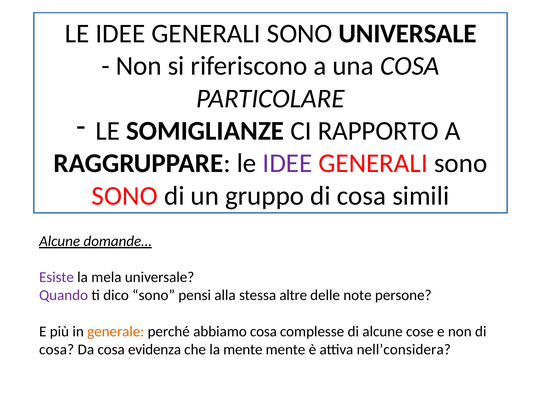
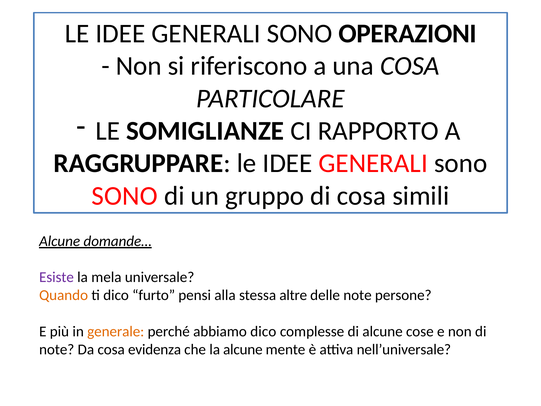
SONO UNIVERSALE: UNIVERSALE -> OPERAZIONI
IDEE at (287, 163) colour: purple -> black
Quando colour: purple -> orange
dico sono: sono -> furto
abbiamo cosa: cosa -> dico
cosa at (57, 349): cosa -> note
la mente: mente -> alcune
nell’considera: nell’considera -> nell’universale
